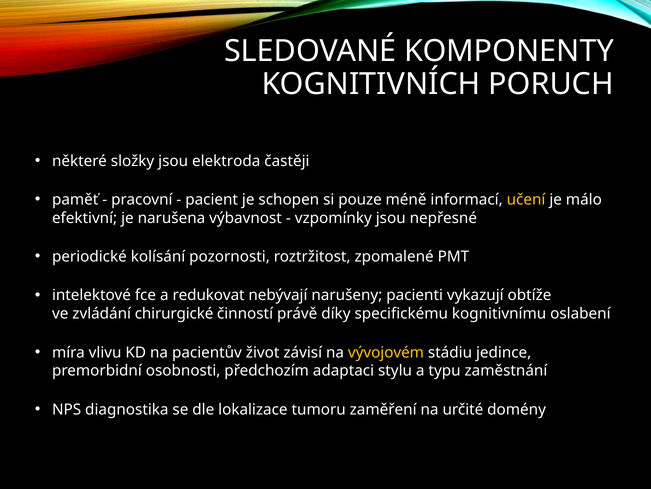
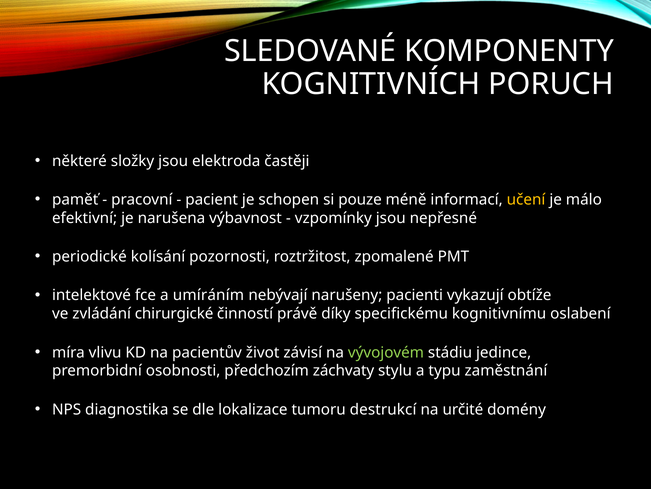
redukovat: redukovat -> umíráním
vývojovém colour: yellow -> light green
adaptaci: adaptaci -> záchvaty
zaměření: zaměření -> destrukcí
